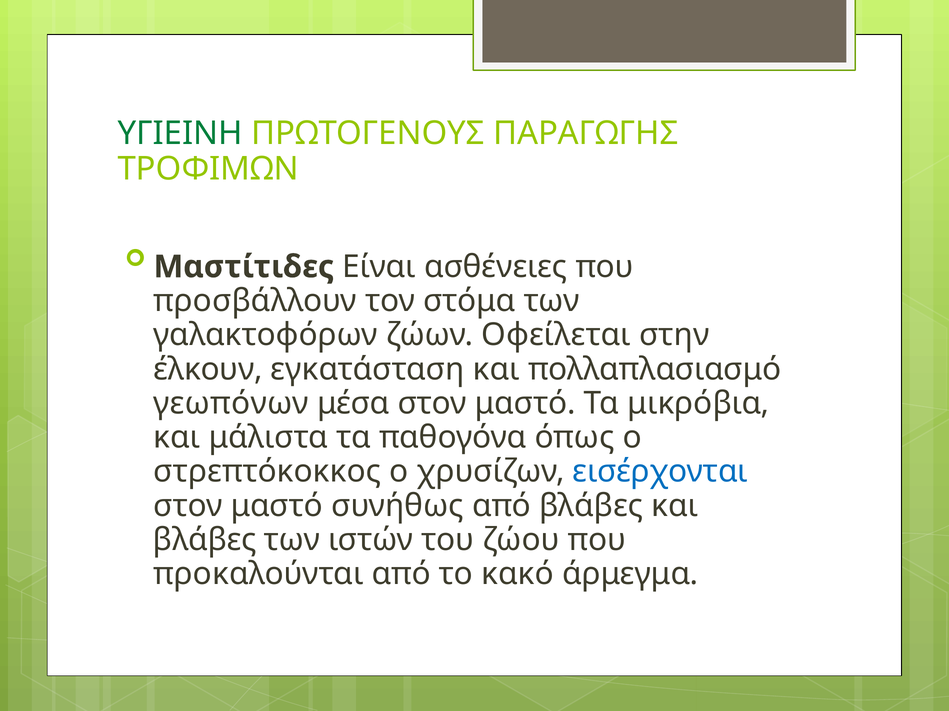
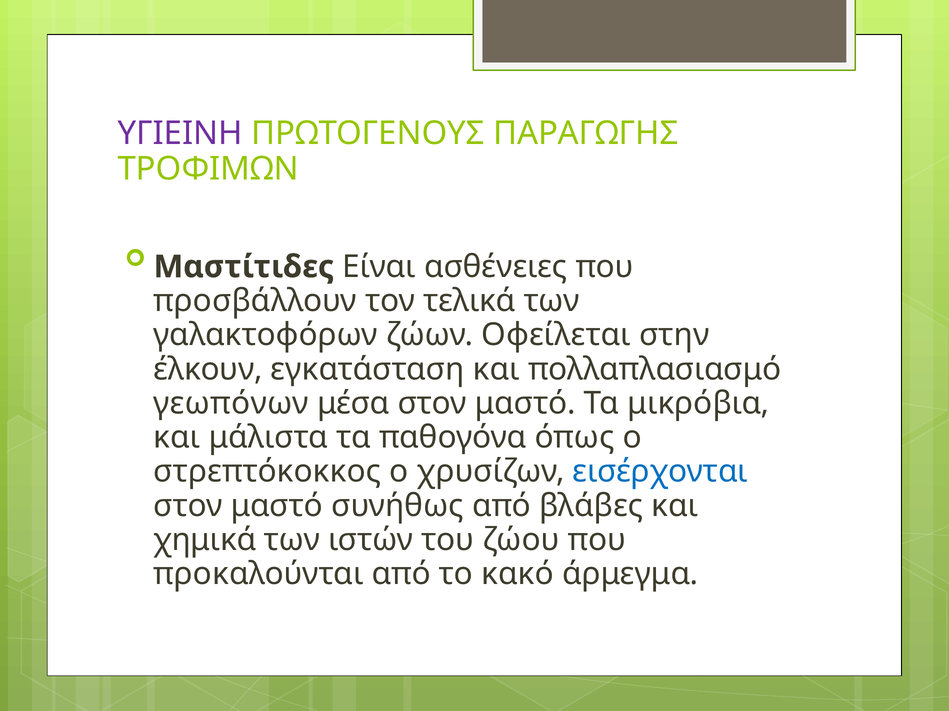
ΥΓΙΕΙΝΗ colour: green -> purple
στόμα: στόμα -> τελικά
βλάβες at (205, 540): βλάβες -> χημικά
